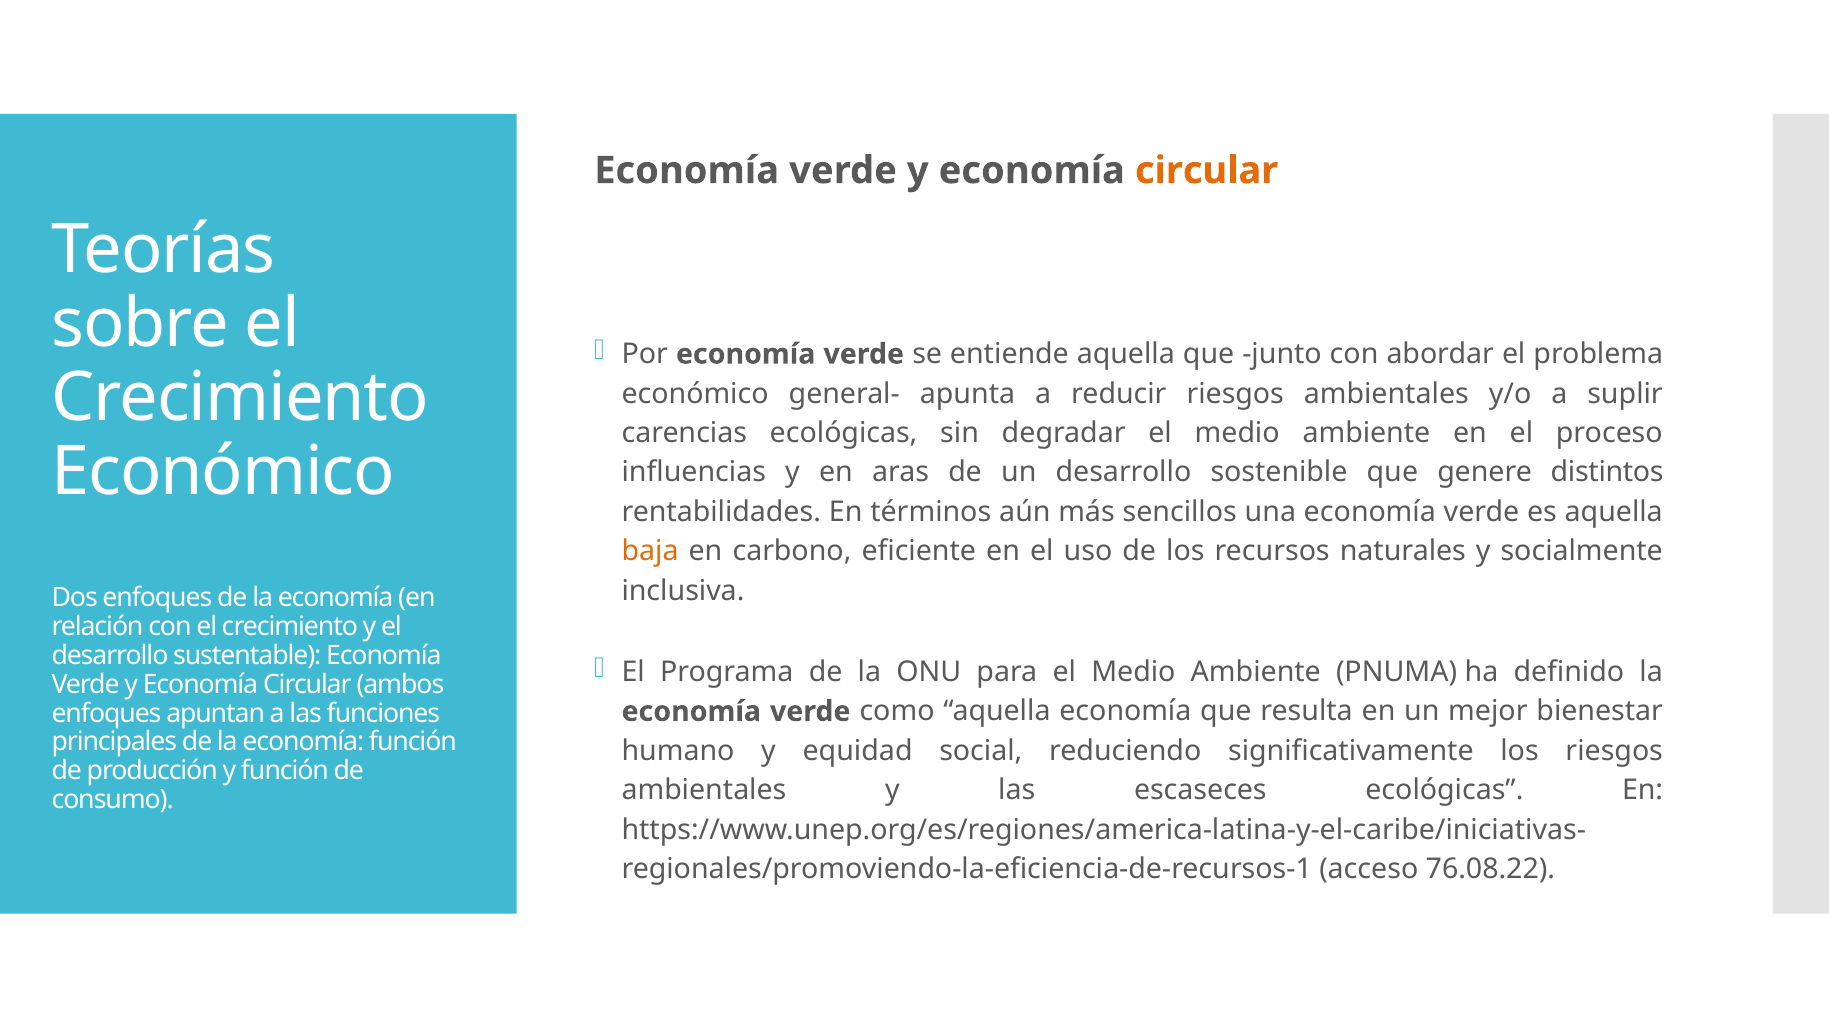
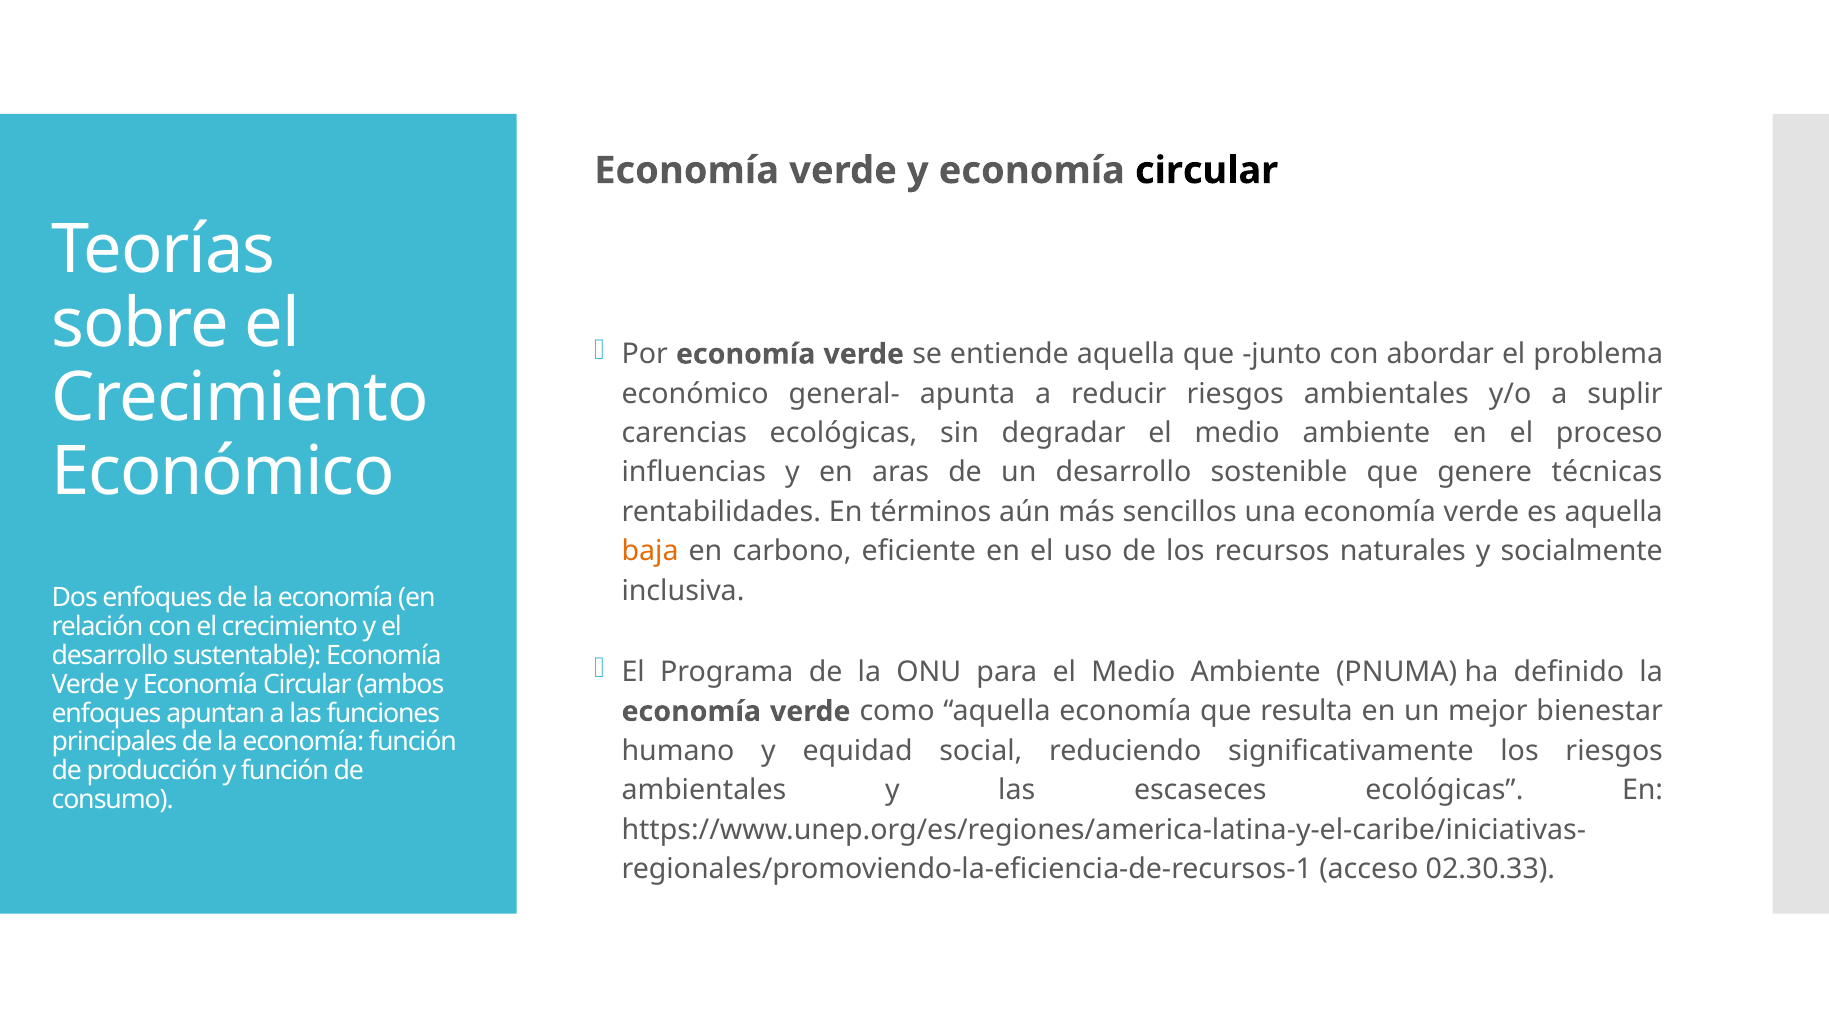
circular at (1207, 171) colour: orange -> black
distintos: distintos -> técnicas
76.08.22: 76.08.22 -> 02.30.33
